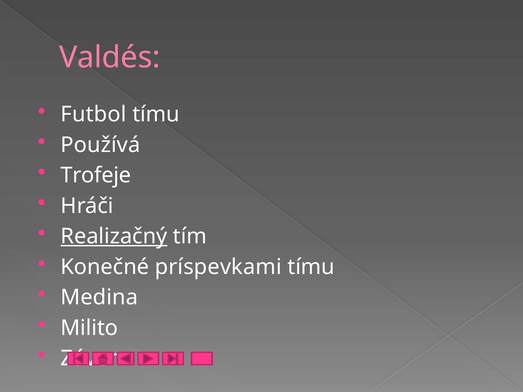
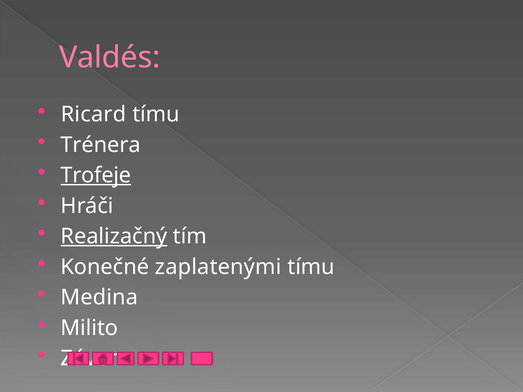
Futbol: Futbol -> Ricard
Používá: Používá -> Trénera
Trofeje underline: none -> present
príspevkami: príspevkami -> zaplatenými
